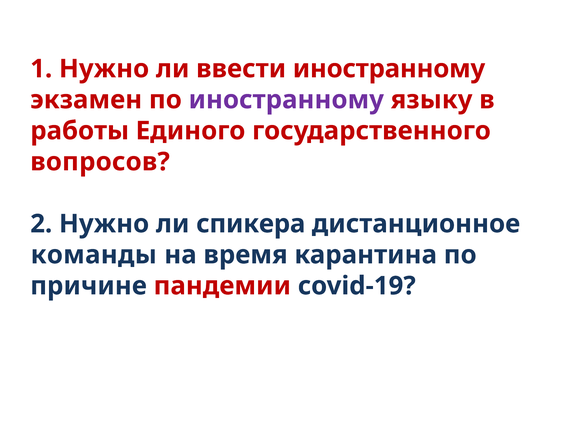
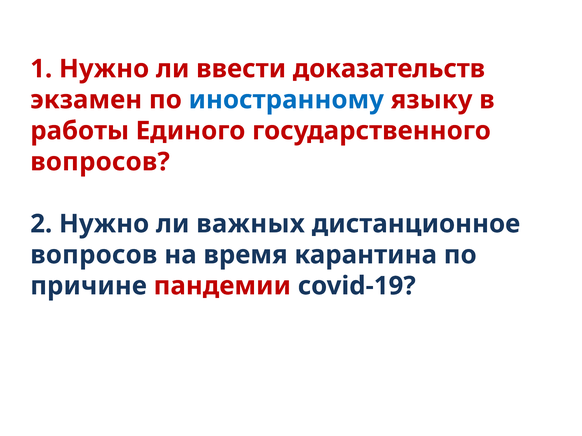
ввести иностранному: иностранному -> доказательств
иностранному at (286, 100) colour: purple -> blue
спикера: спикера -> важных
команды at (94, 255): команды -> вопросов
